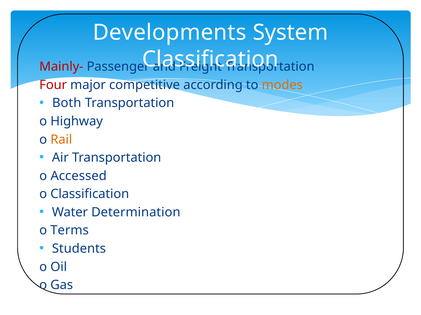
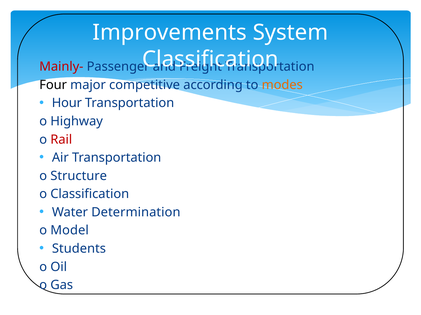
Developments: Developments -> Improvements
Four colour: red -> black
Both: Both -> Hour
Rail colour: orange -> red
Accessed: Accessed -> Structure
Terms: Terms -> Model
